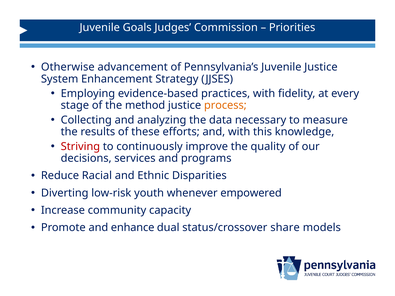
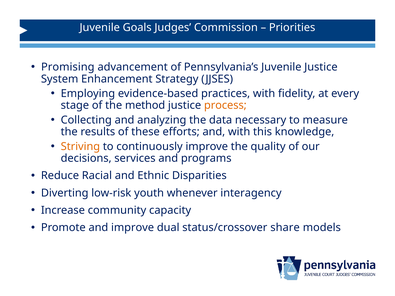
Otherwise: Otherwise -> Promising
Striving colour: red -> orange
empowered: empowered -> interagency
and enhance: enhance -> improve
